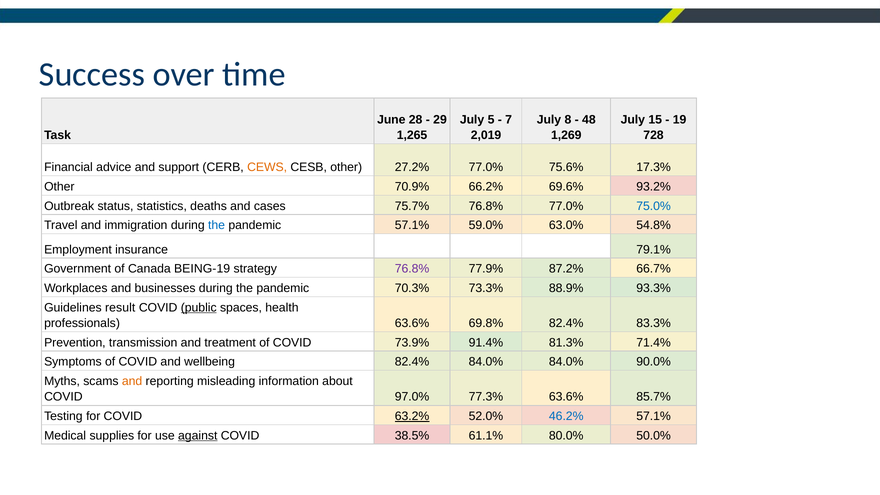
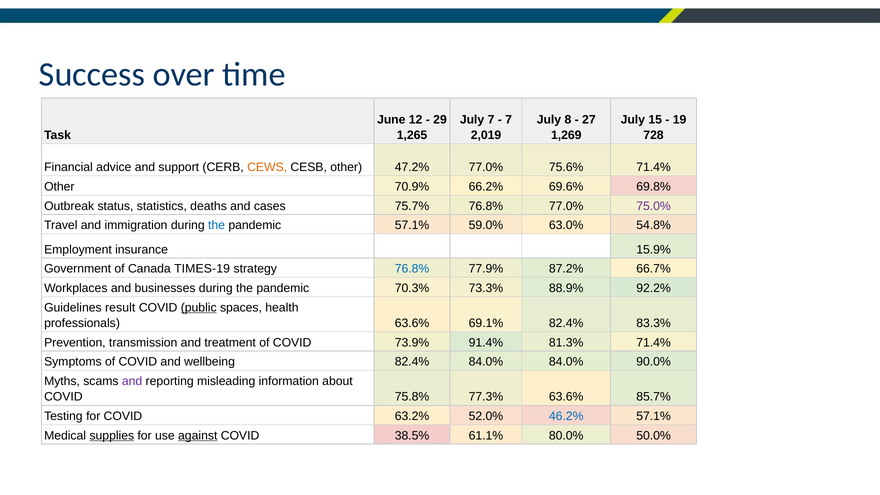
28: 28 -> 12
July 5: 5 -> 7
48: 48 -> 27
27.2%: 27.2% -> 47.2%
75.6% 17.3%: 17.3% -> 71.4%
93.2%: 93.2% -> 69.8%
75.0% colour: blue -> purple
79.1%: 79.1% -> 15.9%
BEING-19: BEING-19 -> TIMES-19
76.8% at (412, 269) colour: purple -> blue
93.3%: 93.3% -> 92.2%
69.8%: 69.8% -> 69.1%
and at (132, 381) colour: orange -> purple
97.0%: 97.0% -> 75.8%
63.2% underline: present -> none
supplies underline: none -> present
